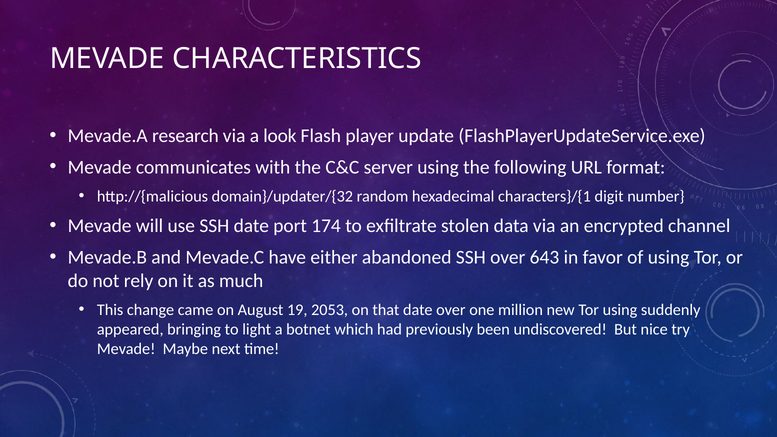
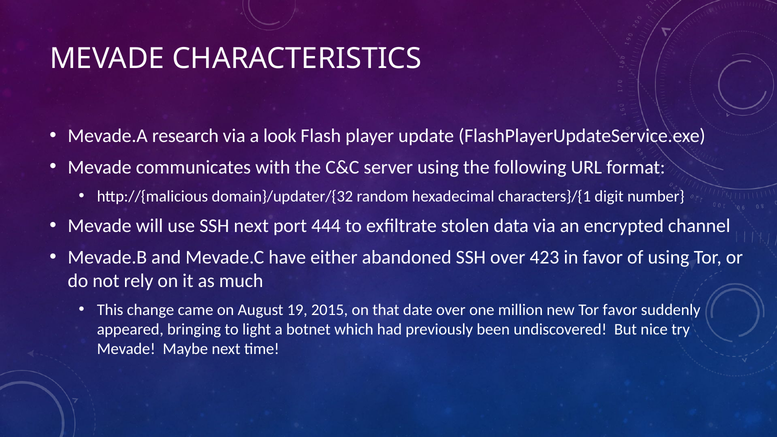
SSH date: date -> next
174: 174 -> 444
643: 643 -> 423
2053: 2053 -> 2015
Tor using: using -> favor
